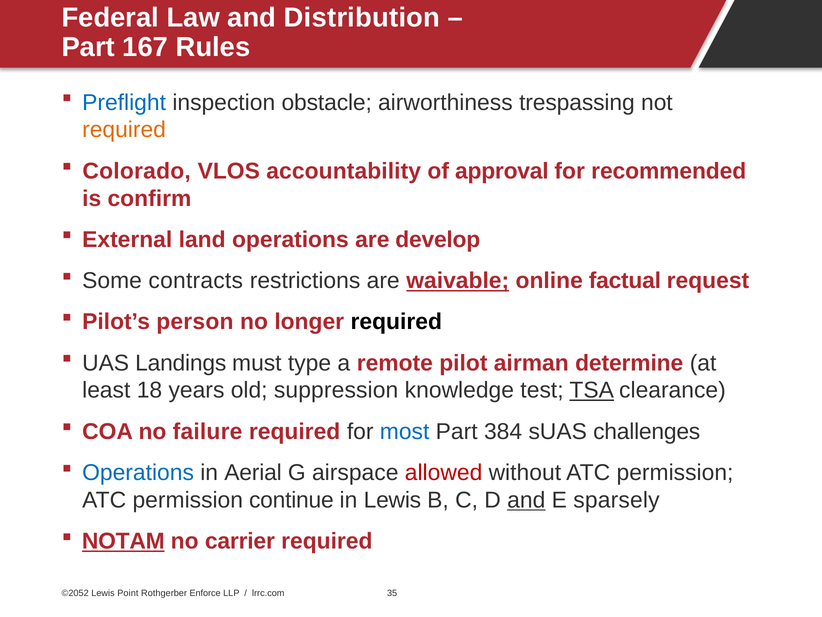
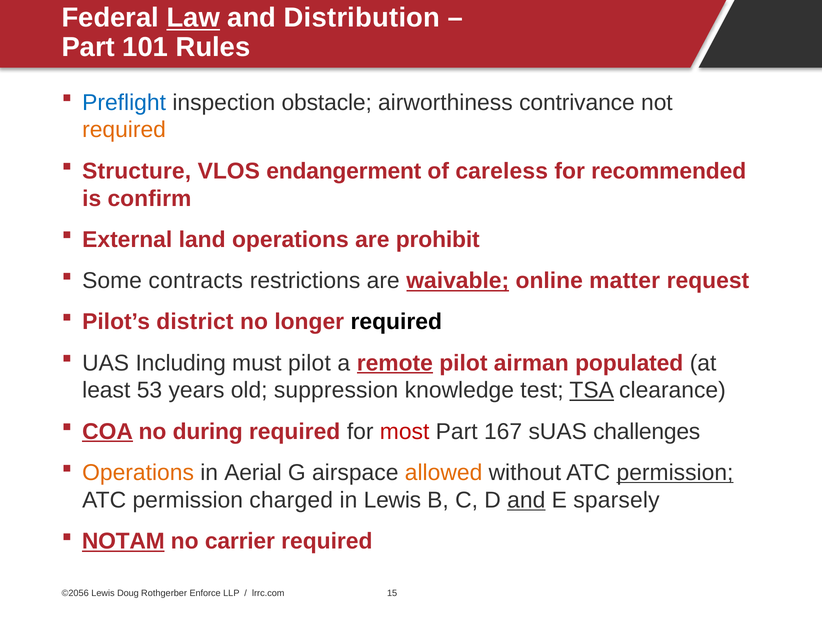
Law underline: none -> present
167: 167 -> 101
trespassing: trespassing -> contrivance
Colorado: Colorado -> Structure
accountability: accountability -> endangerment
approval: approval -> careless
develop: develop -> prohibit
factual: factual -> matter
person: person -> district
Landings: Landings -> Including
must type: type -> pilot
remote underline: none -> present
determine: determine -> populated
18: 18 -> 53
COA underline: none -> present
failure: failure -> during
most colour: blue -> red
384: 384 -> 167
Operations at (138, 472) colour: blue -> orange
allowed colour: red -> orange
permission at (675, 472) underline: none -> present
continue: continue -> charged
©2052: ©2052 -> ©2056
Point: Point -> Doug
35: 35 -> 15
